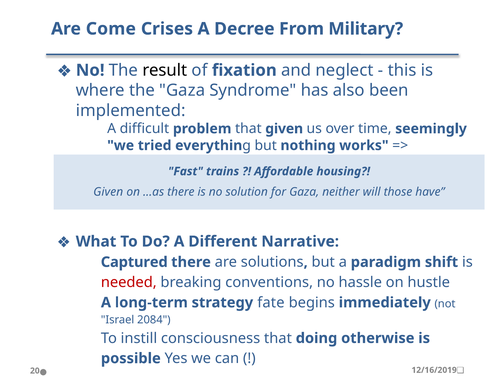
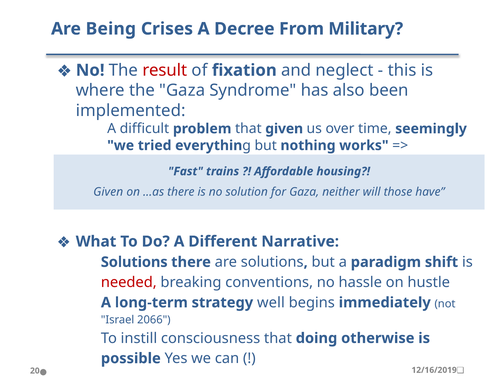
Come: Come -> Being
result colour: black -> red
Captured at (134, 262): Captured -> Solutions
fate: fate -> well
2084: 2084 -> 2066
